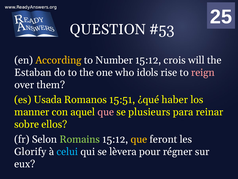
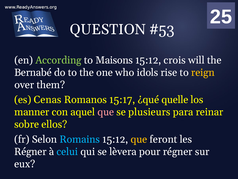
According colour: yellow -> light green
Number: Number -> Maisons
Estaban: Estaban -> Bernabé
reign colour: pink -> yellow
Usada: Usada -> Cenas
15:51: 15:51 -> 15:17
haber: haber -> quelle
Romains colour: light green -> light blue
Glorify at (30, 151): Glorify -> Régner
